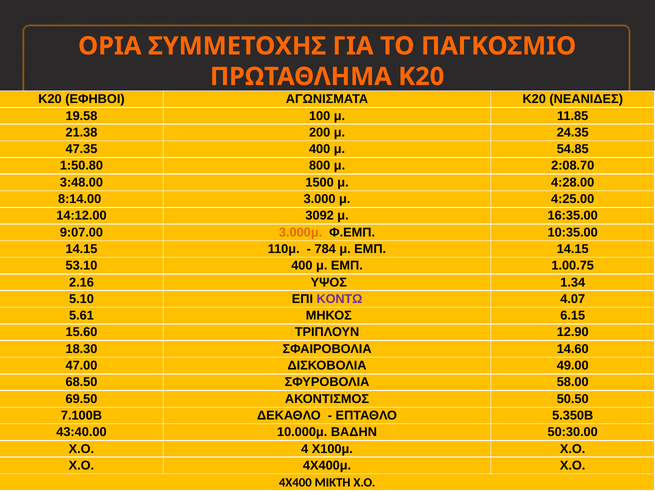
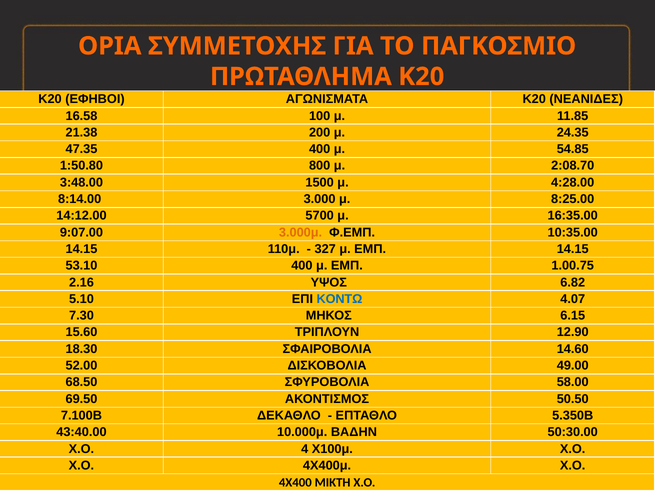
19.58: 19.58 -> 16.58
4:25.00: 4:25.00 -> 8:25.00
3092: 3092 -> 5700
784: 784 -> 327
1.34: 1.34 -> 6.82
ΚΟΝΤΩ colour: purple -> blue
5.61: 5.61 -> 7.30
47.00: 47.00 -> 52.00
